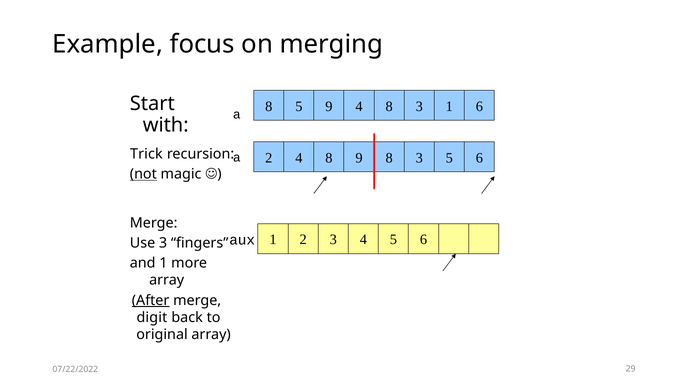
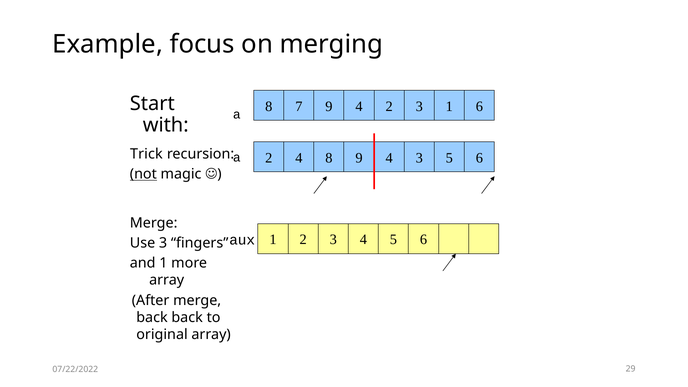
8 5: 5 -> 7
9 4 8: 8 -> 2
8 9 8: 8 -> 4
After underline: present -> none
digit at (152, 317): digit -> back
